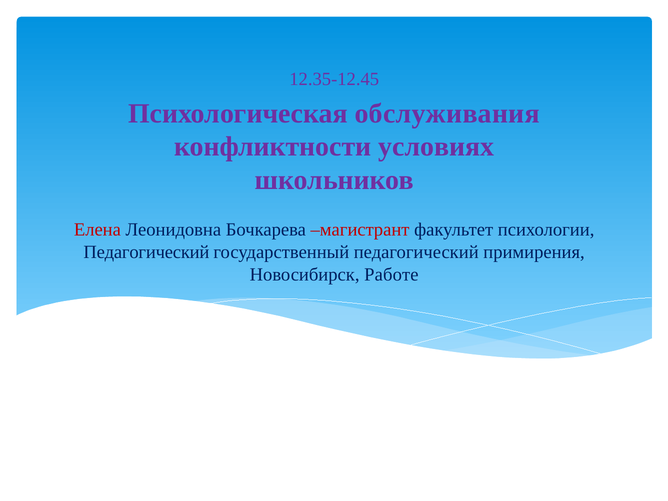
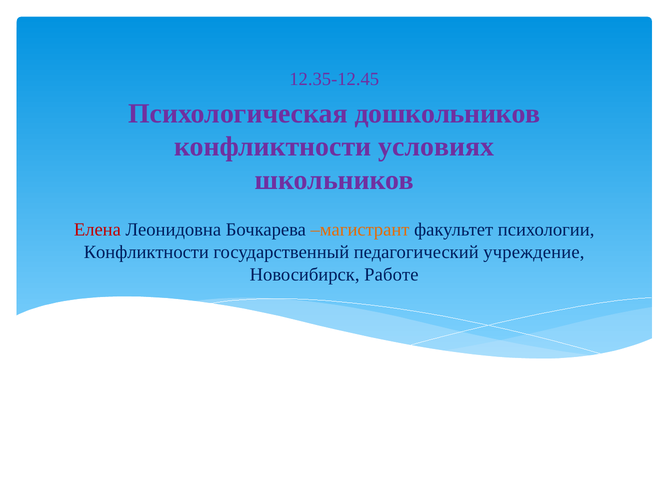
обслуживания: обслуживания -> дошкольников
магистрант colour: red -> orange
Педагогический at (146, 252): Педагогический -> Конфликтности
примирения: примирения -> учреждение
